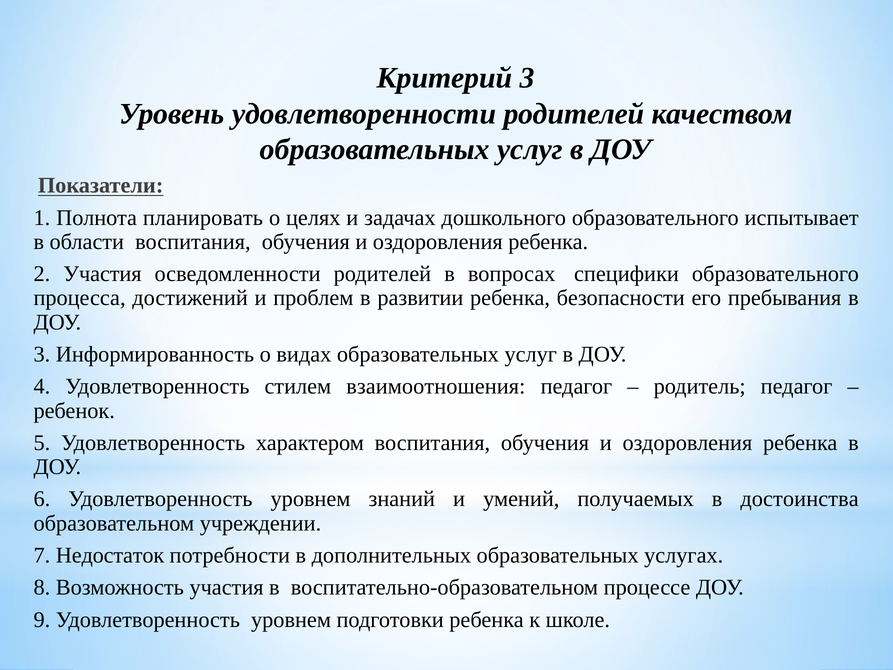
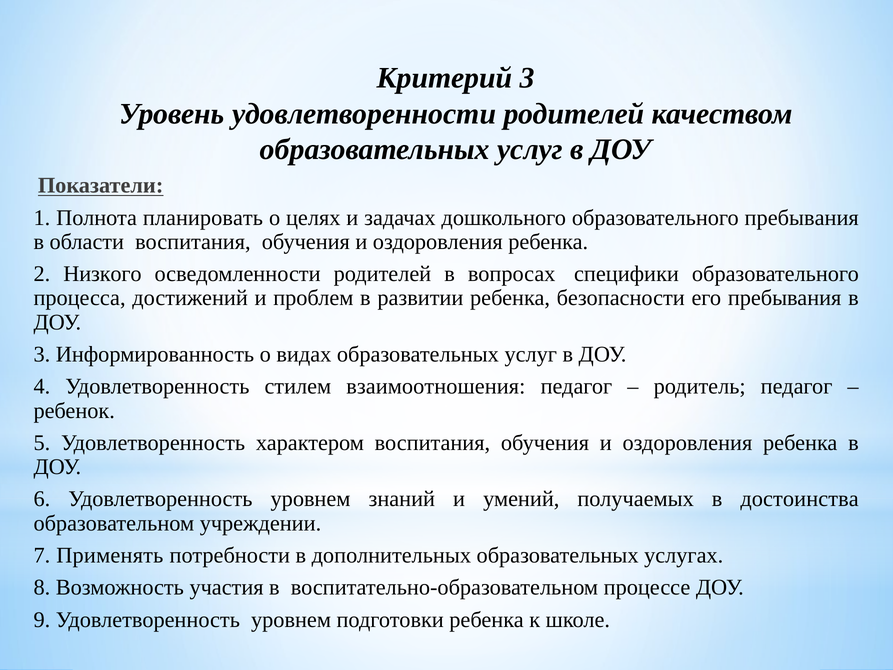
образовательного испытывает: испытывает -> пребывания
2 Участия: Участия -> Низкого
Недостаток: Недостаток -> Применять
